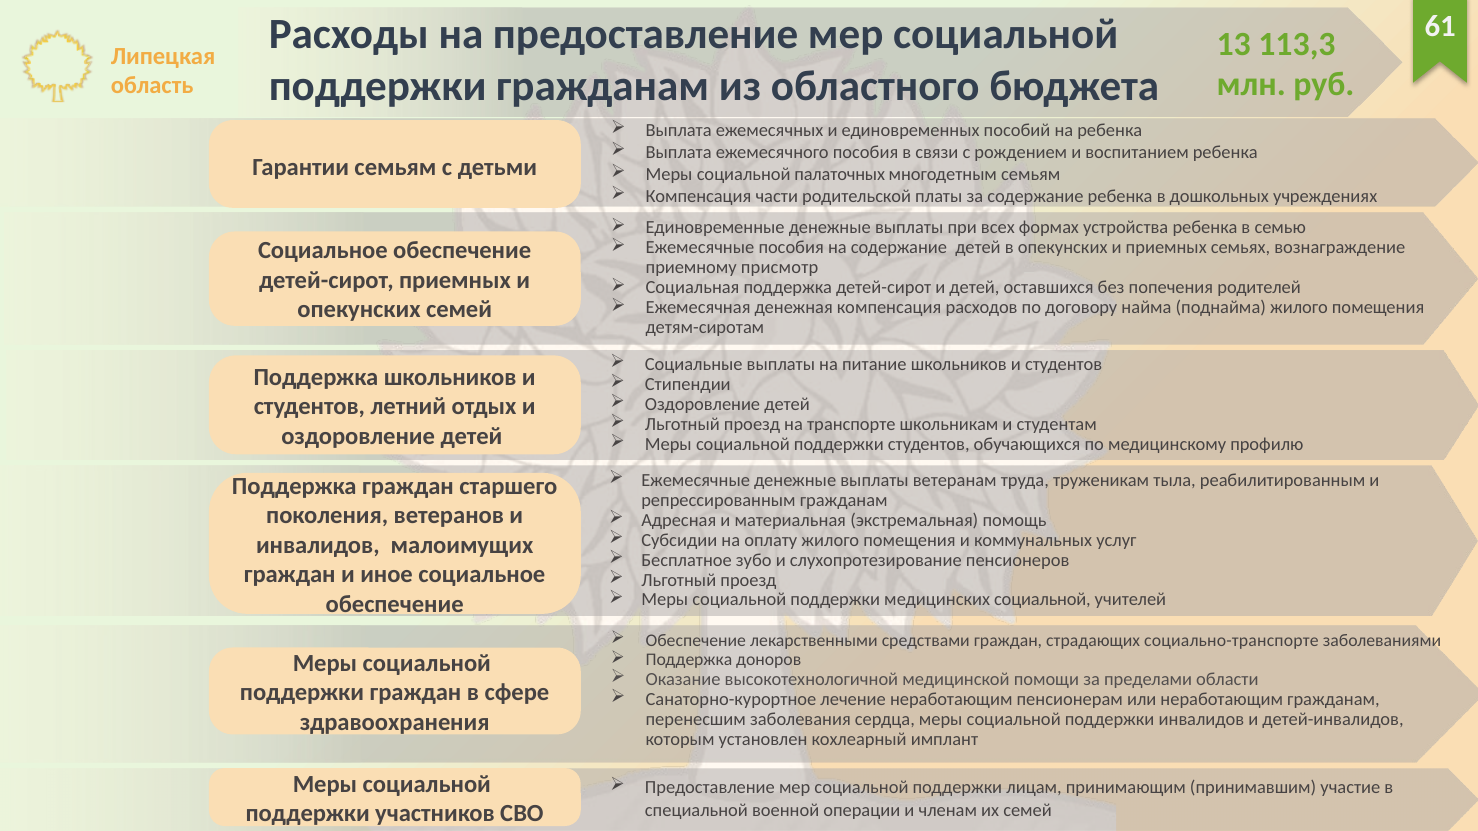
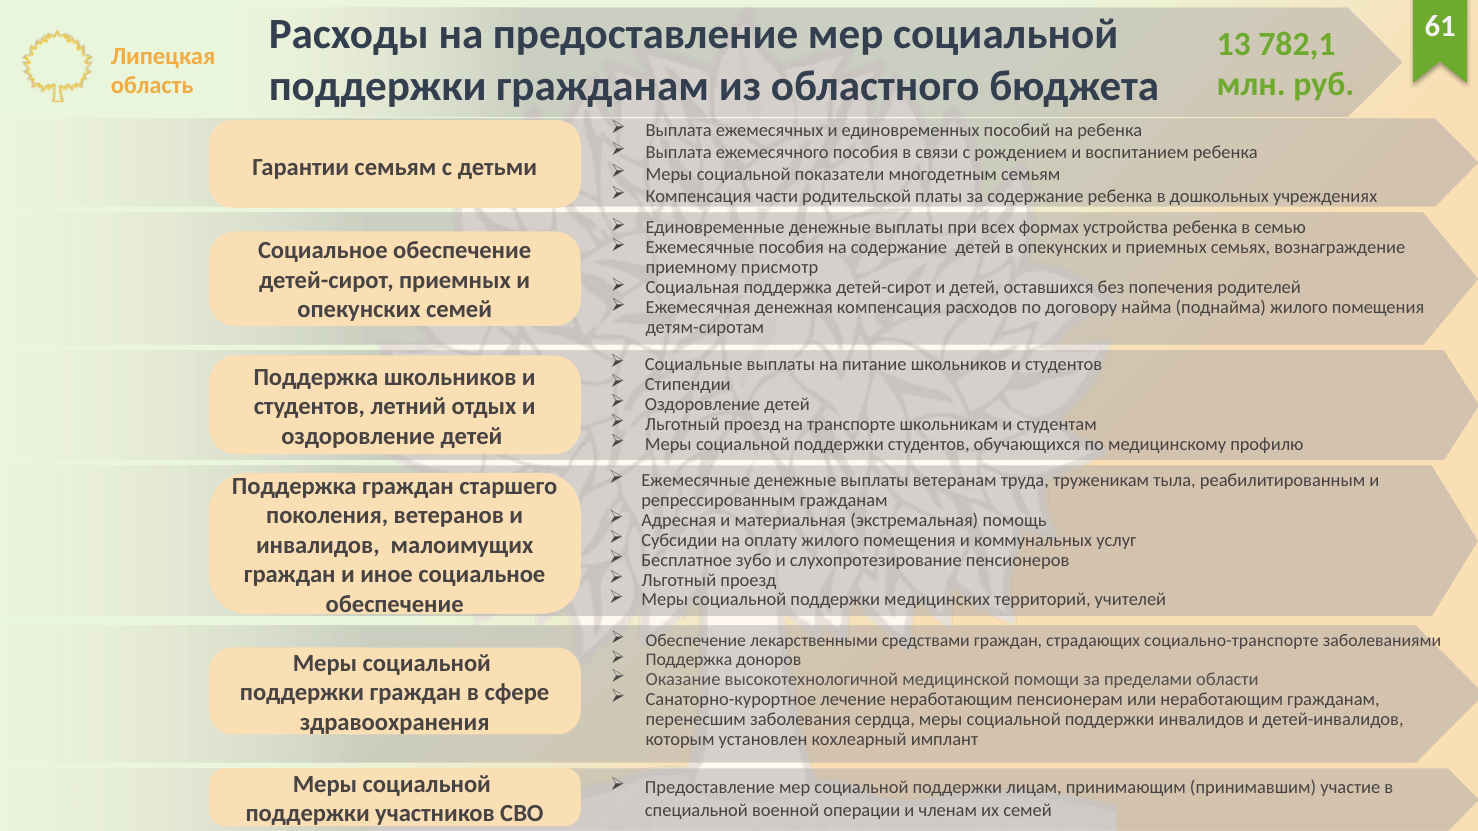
113,3: 113,3 -> 782,1
палаточных: палаточных -> показатели
медицинских социальной: социальной -> территорий
